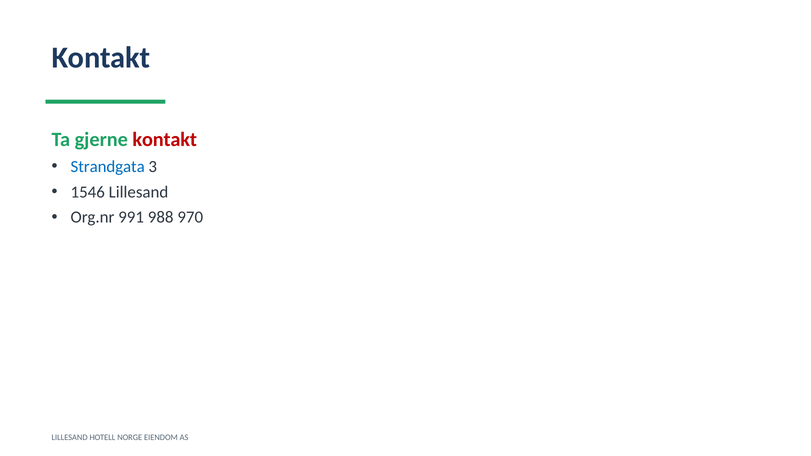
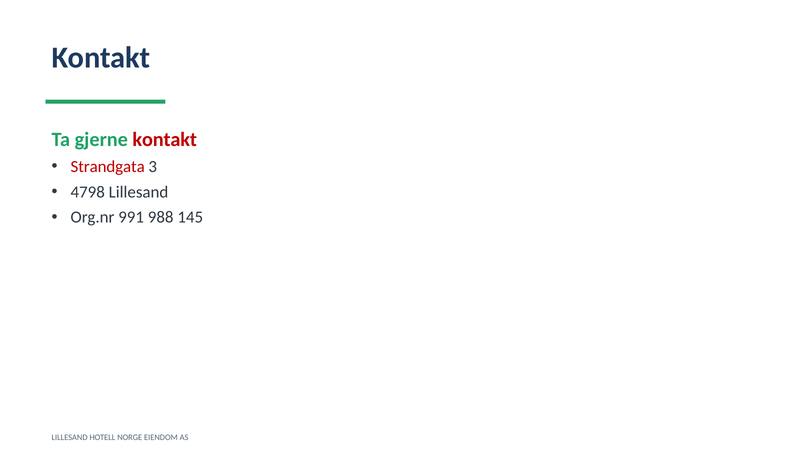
Strandgata colour: blue -> red
1546: 1546 -> 4798
970: 970 -> 145
